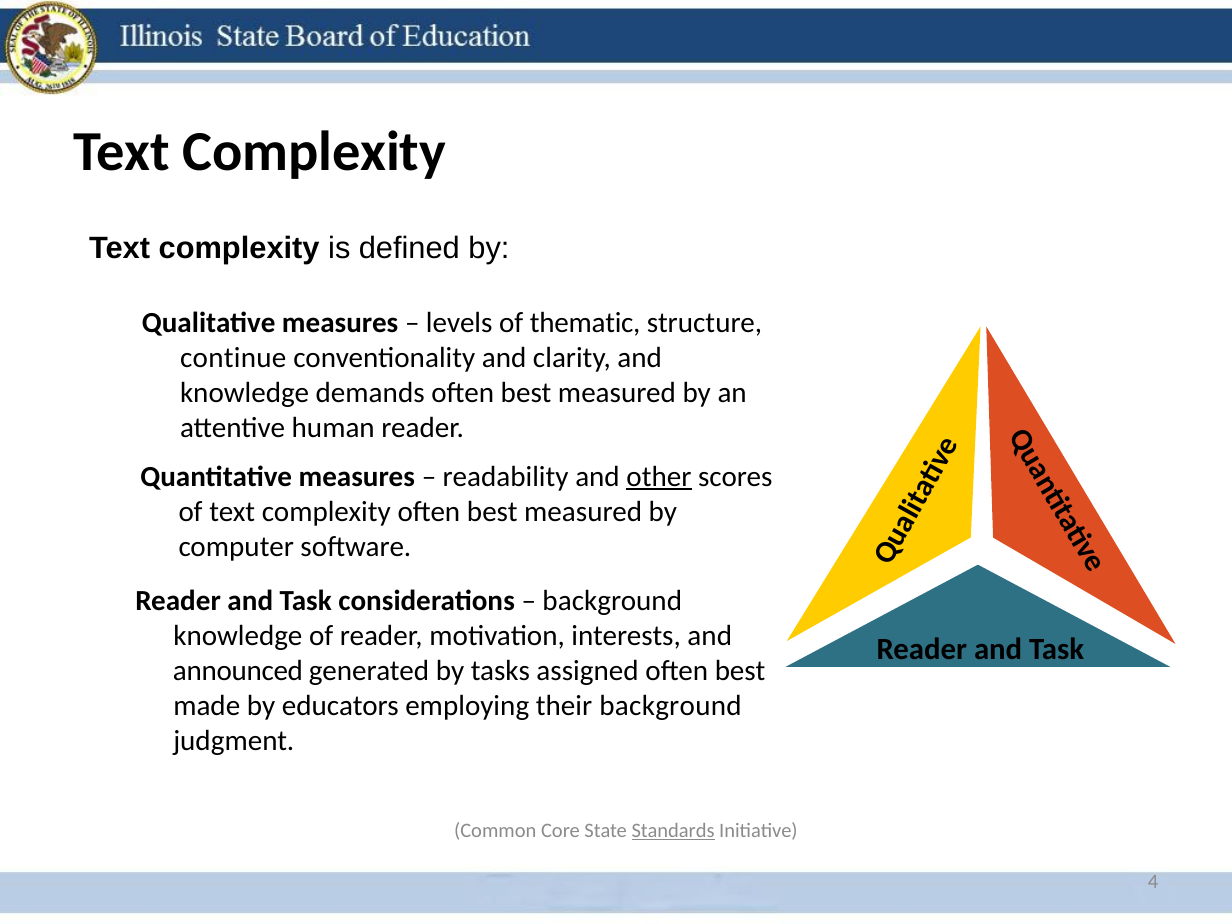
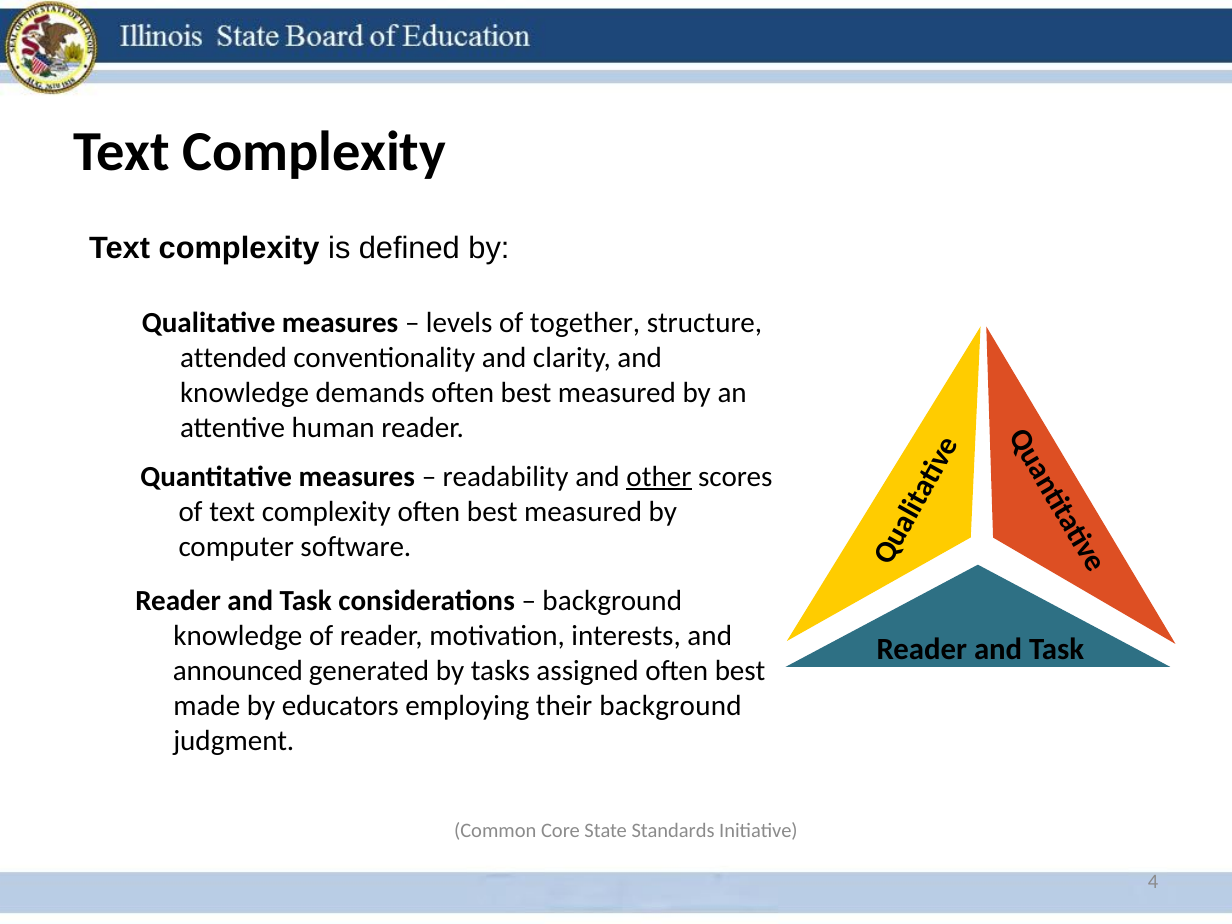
thematic: thematic -> together
continue: continue -> attended
Standards underline: present -> none
